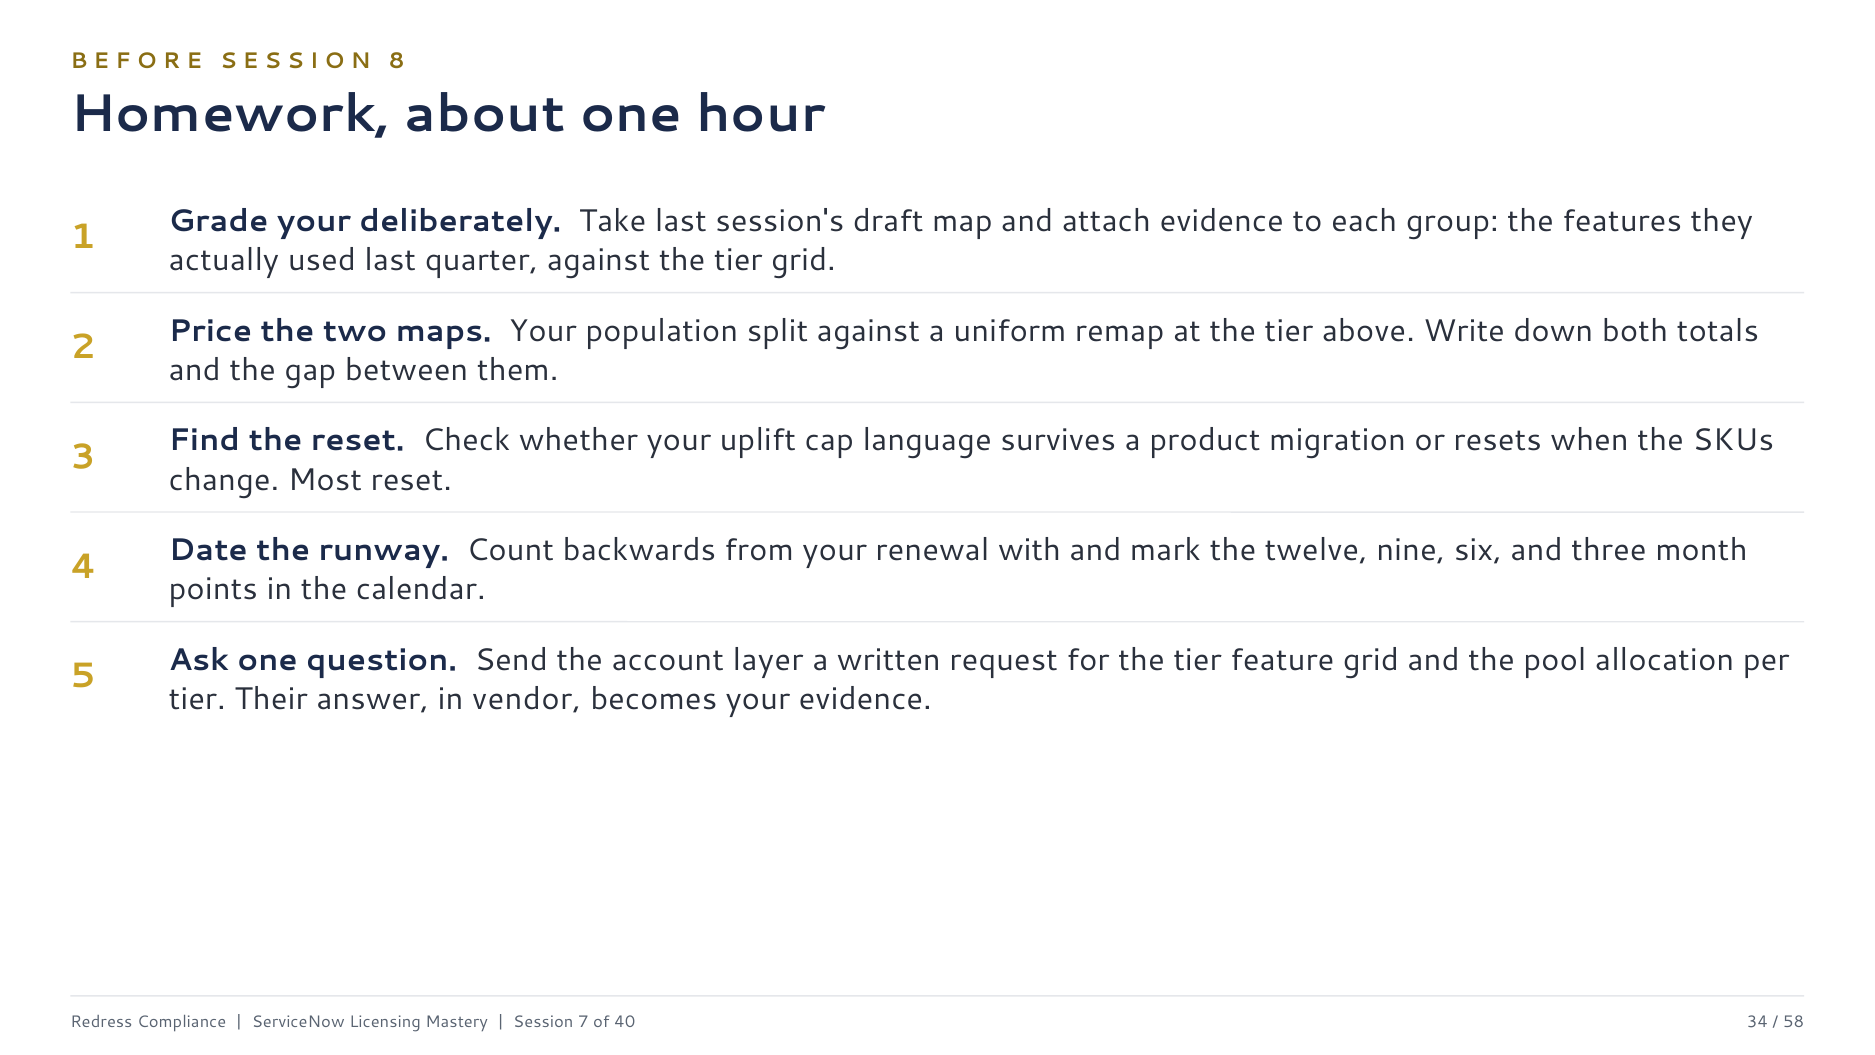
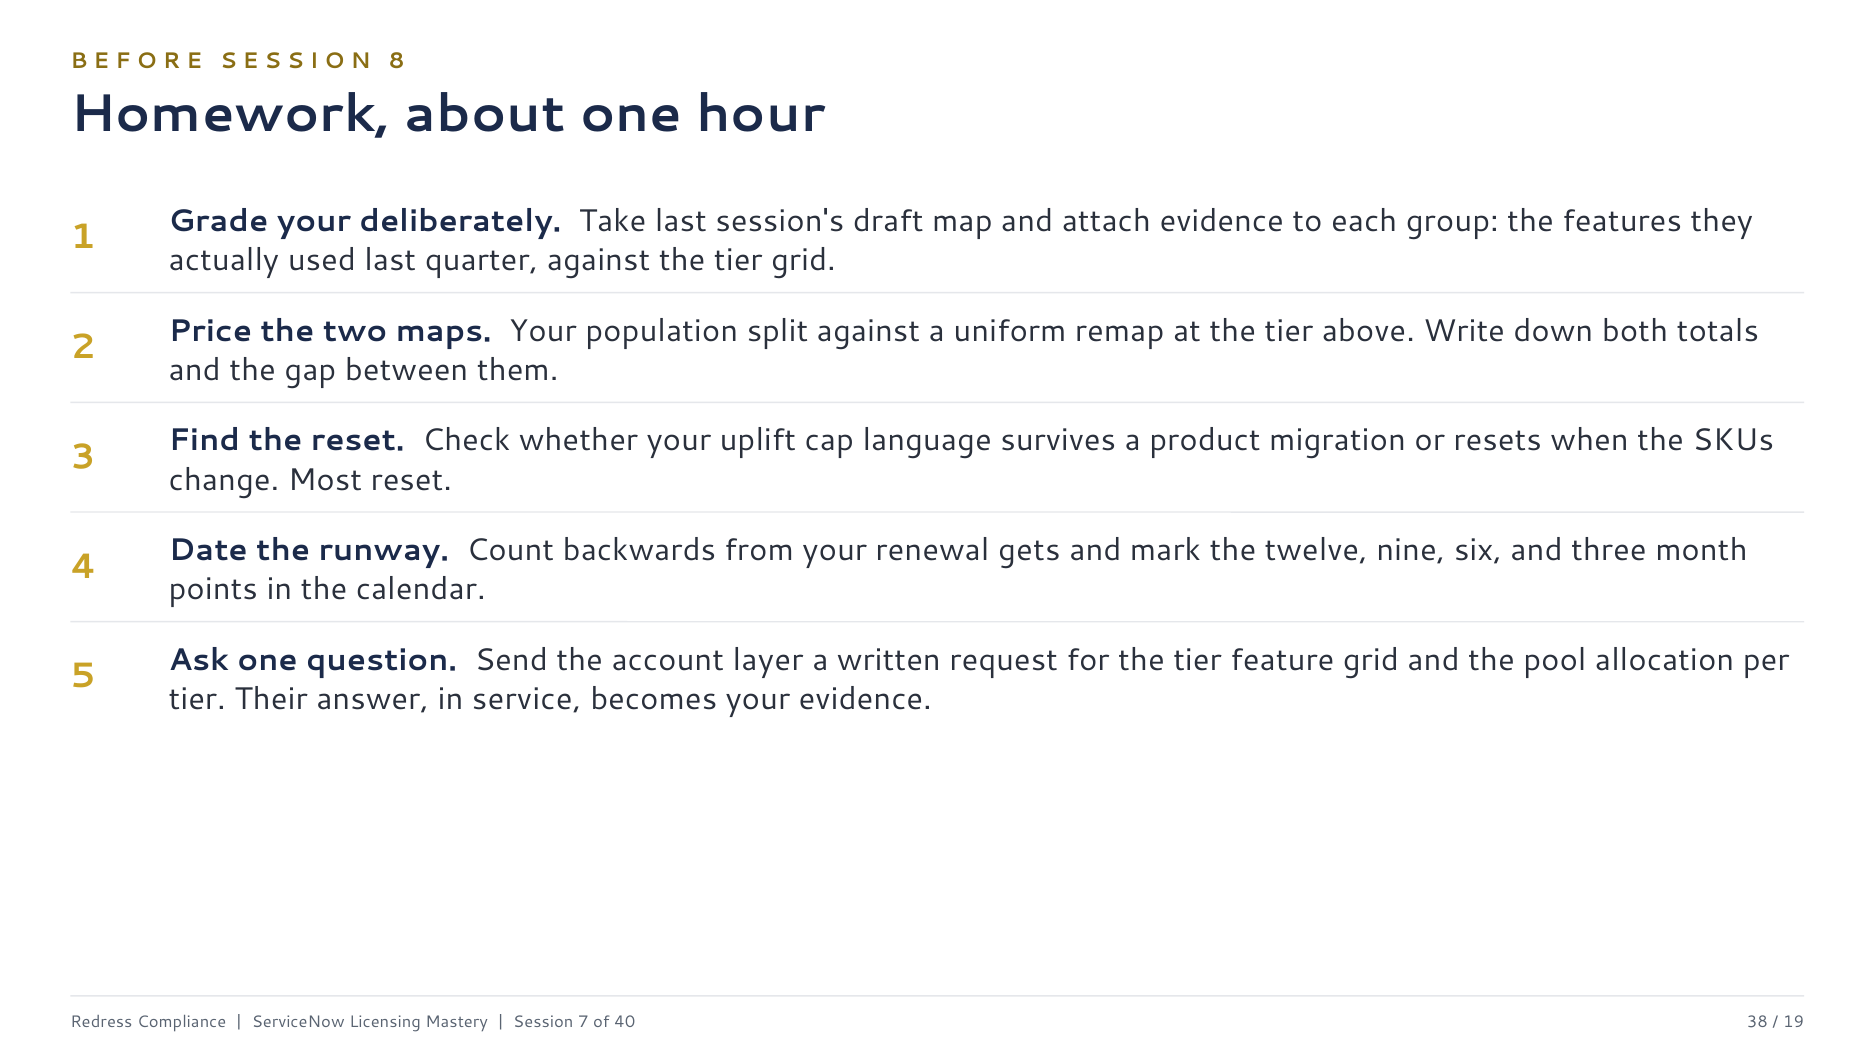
with: with -> gets
vendor: vendor -> service
34: 34 -> 38
58: 58 -> 19
